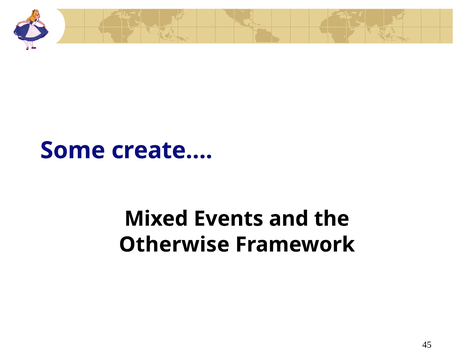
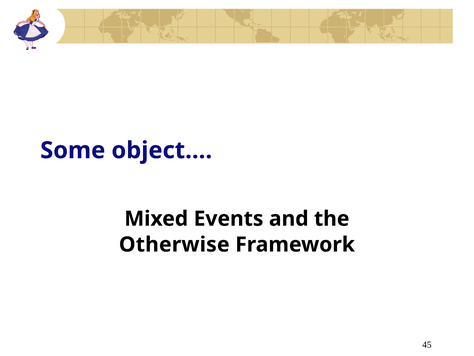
create…: create… -> object…
